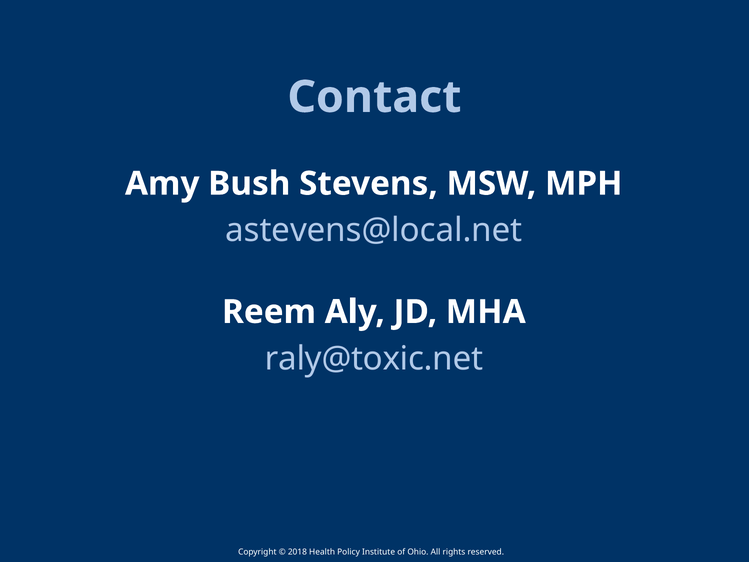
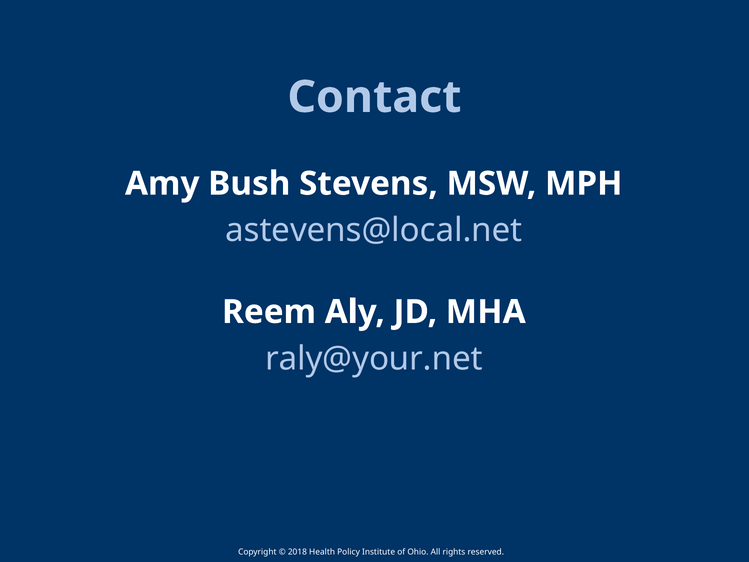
raly@toxic.net: raly@toxic.net -> raly@your.net
